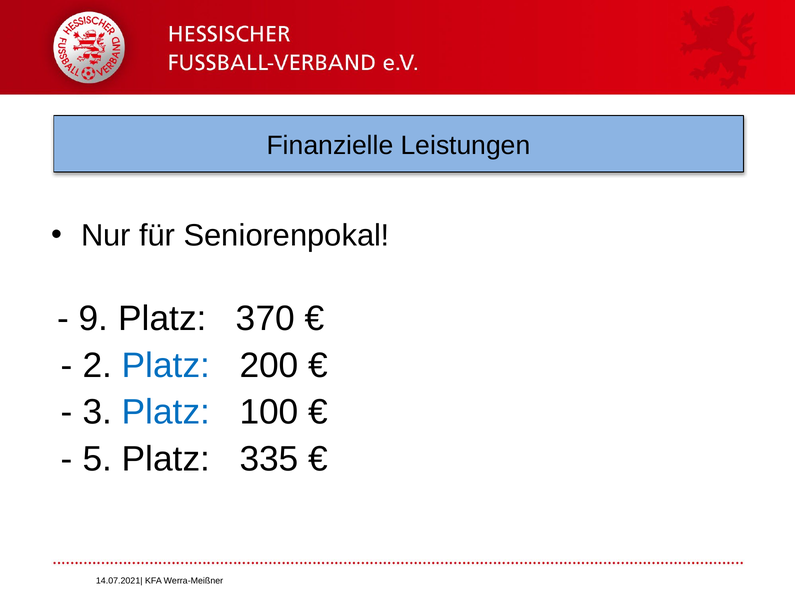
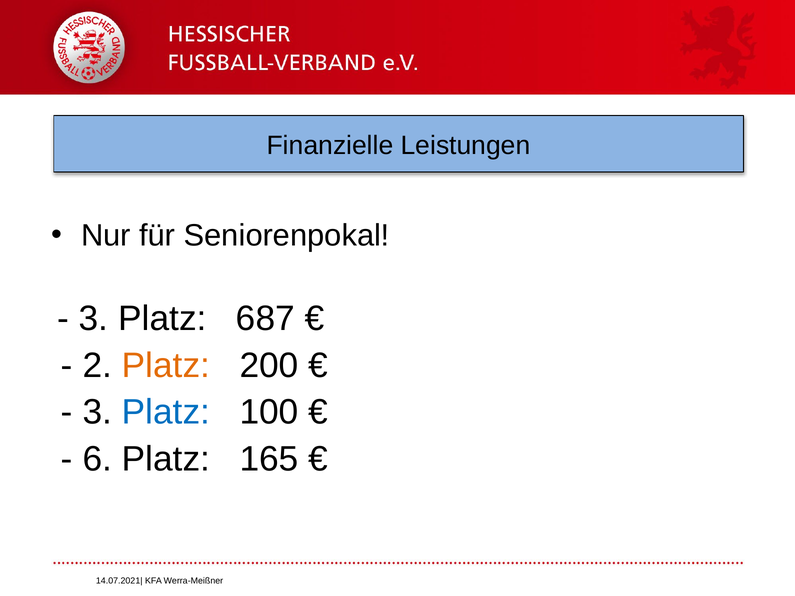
9 at (94, 319): 9 -> 3
370: 370 -> 687
Platz at (166, 366) colour: blue -> orange
5: 5 -> 6
335: 335 -> 165
